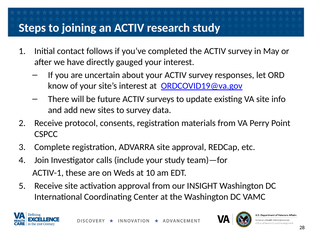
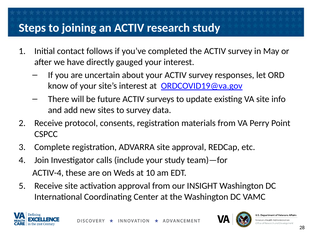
ACTIV-1: ACTIV-1 -> ACTIV-4
